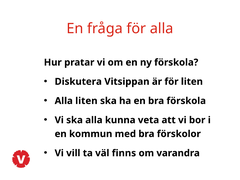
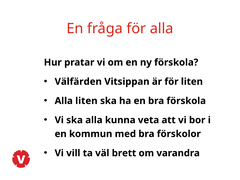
Diskutera: Diskutera -> Välfärden
finns: finns -> brett
